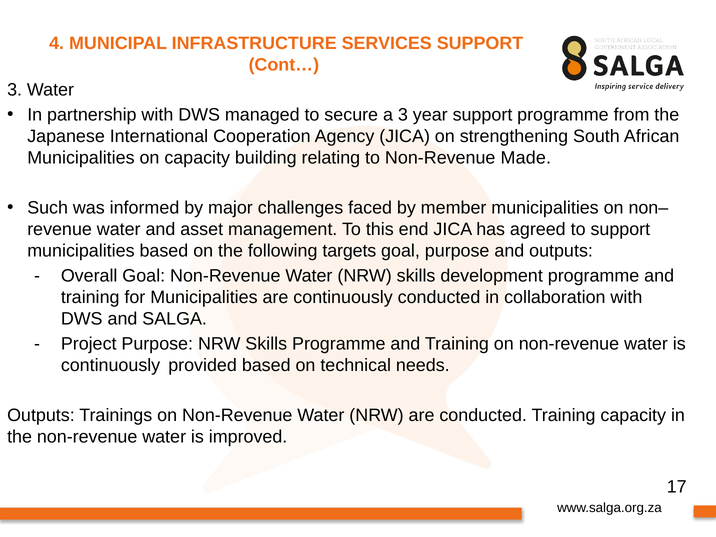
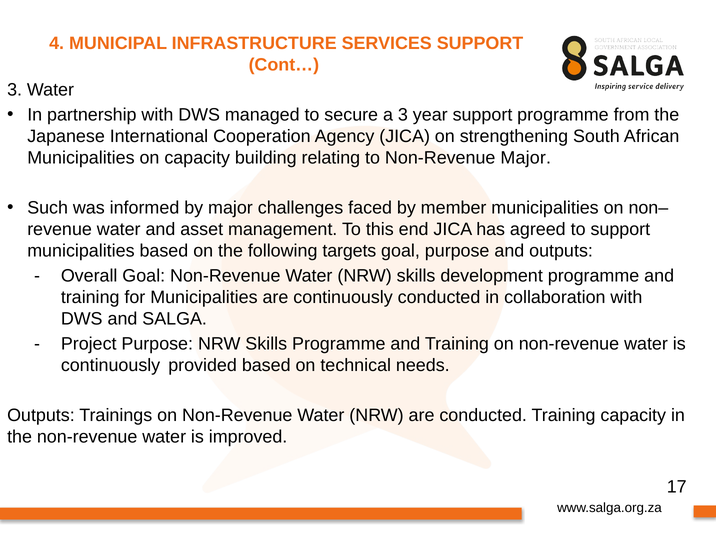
Non-Revenue Made: Made -> Major
